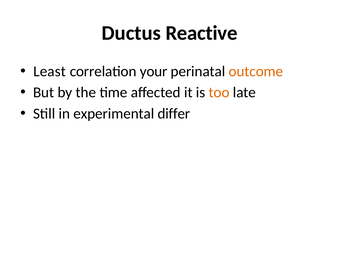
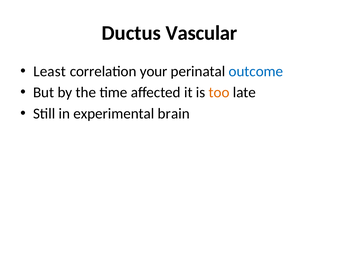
Reactive: Reactive -> Vascular
outcome colour: orange -> blue
differ: differ -> brain
